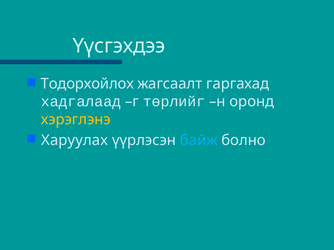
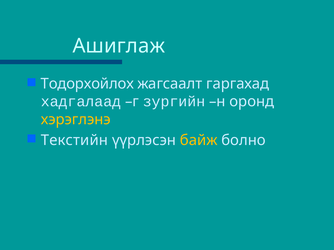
Үүсгэхдээ: Үүсгэхдээ -> Ашиглаж
төрлийг: төрлийг -> зургийн
Харуулах: Харуулах -> Текстийн
байж colour: light blue -> yellow
